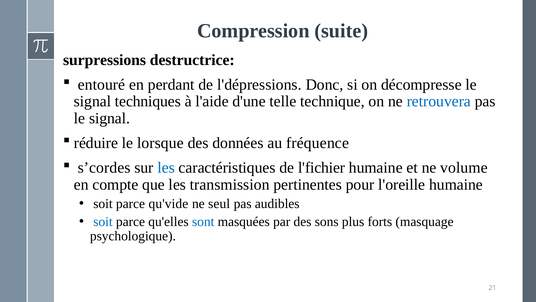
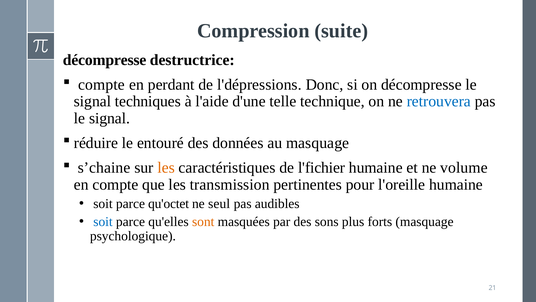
surpressions at (104, 60): surpressions -> décompresse
entouré at (102, 84): entouré -> compte
lorsque: lorsque -> entouré
au fréquence: fréquence -> masquage
s’cordes: s’cordes -> s’chaine
les at (166, 168) colour: blue -> orange
qu'vide: qu'vide -> qu'octet
sont colour: blue -> orange
